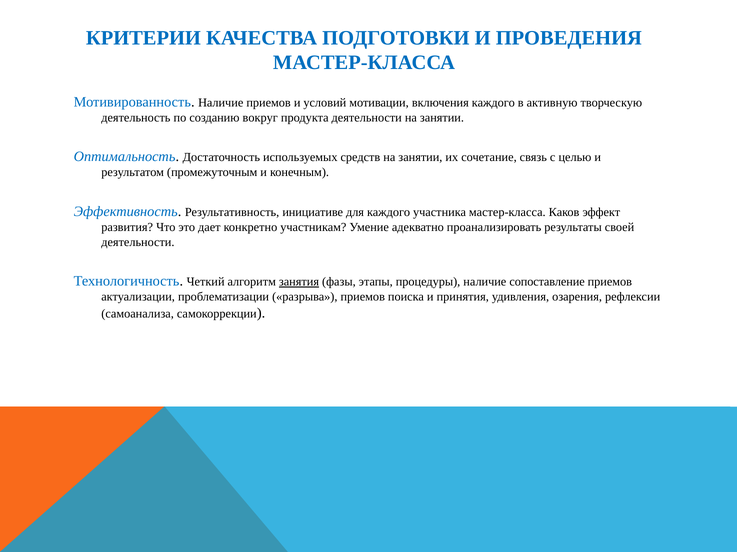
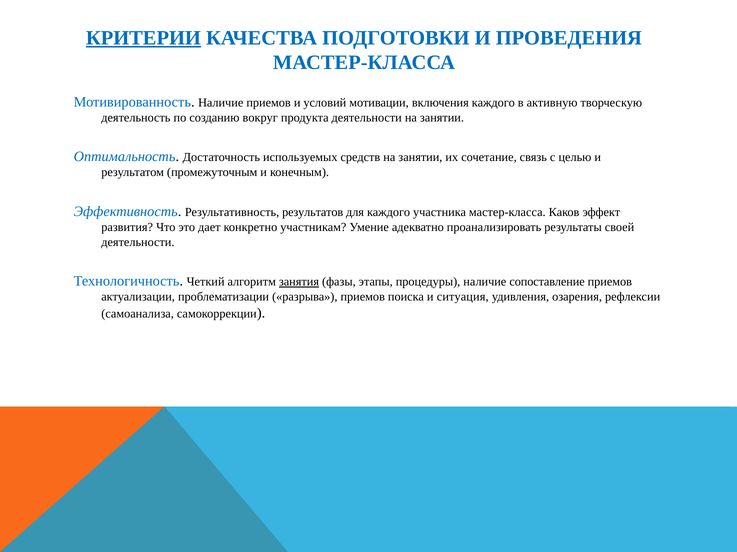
КРИТЕРИИ underline: none -> present
инициативе: инициативе -> результатов
принятия: принятия -> ситуация
